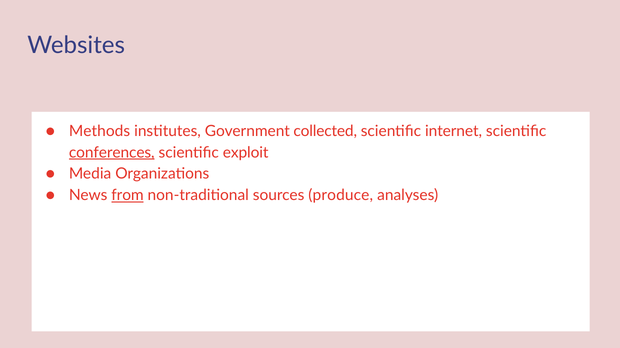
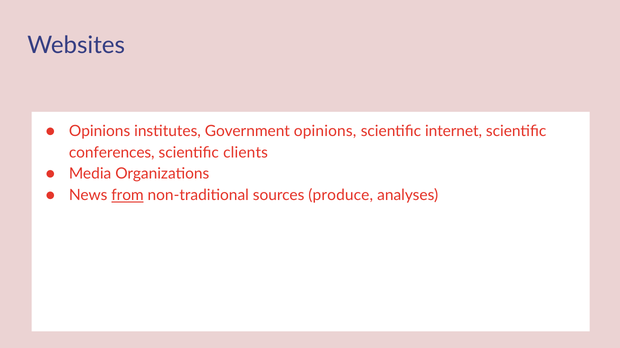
Methods at (100, 131): Methods -> Opinions
Government collected: collected -> opinions
conferences underline: present -> none
exploit: exploit -> clients
